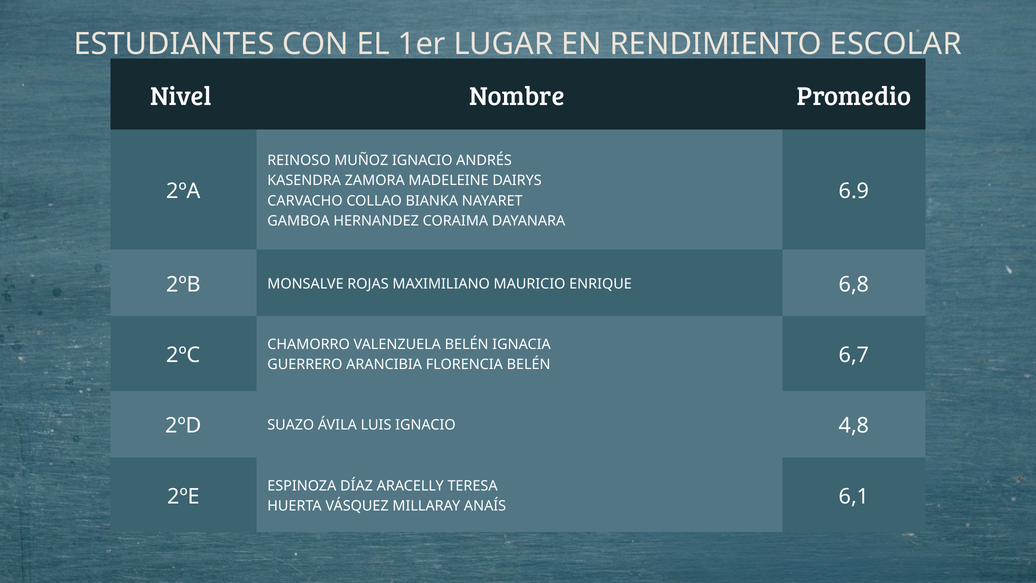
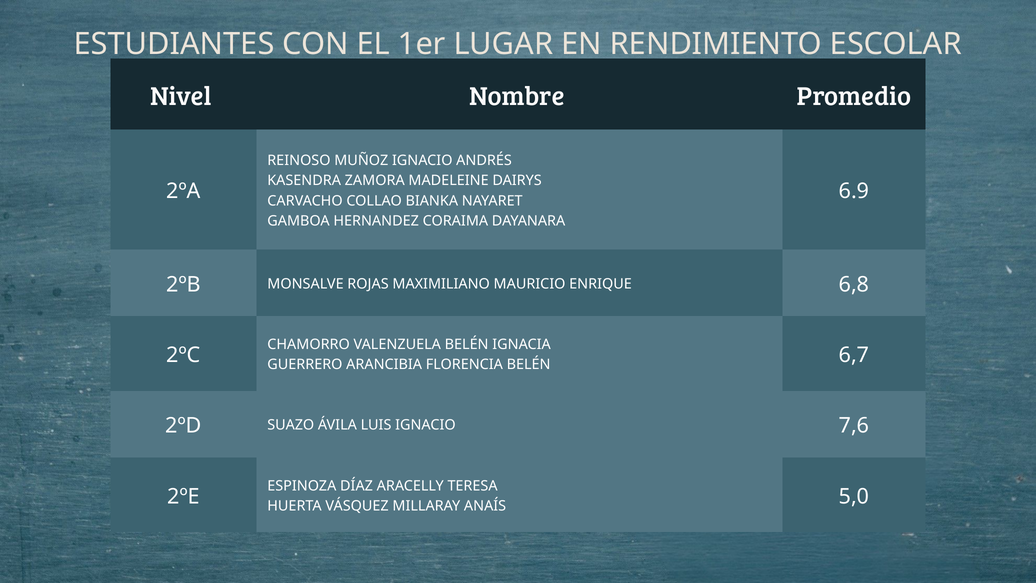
4,8: 4,8 -> 7,6
6,1: 6,1 -> 5,0
